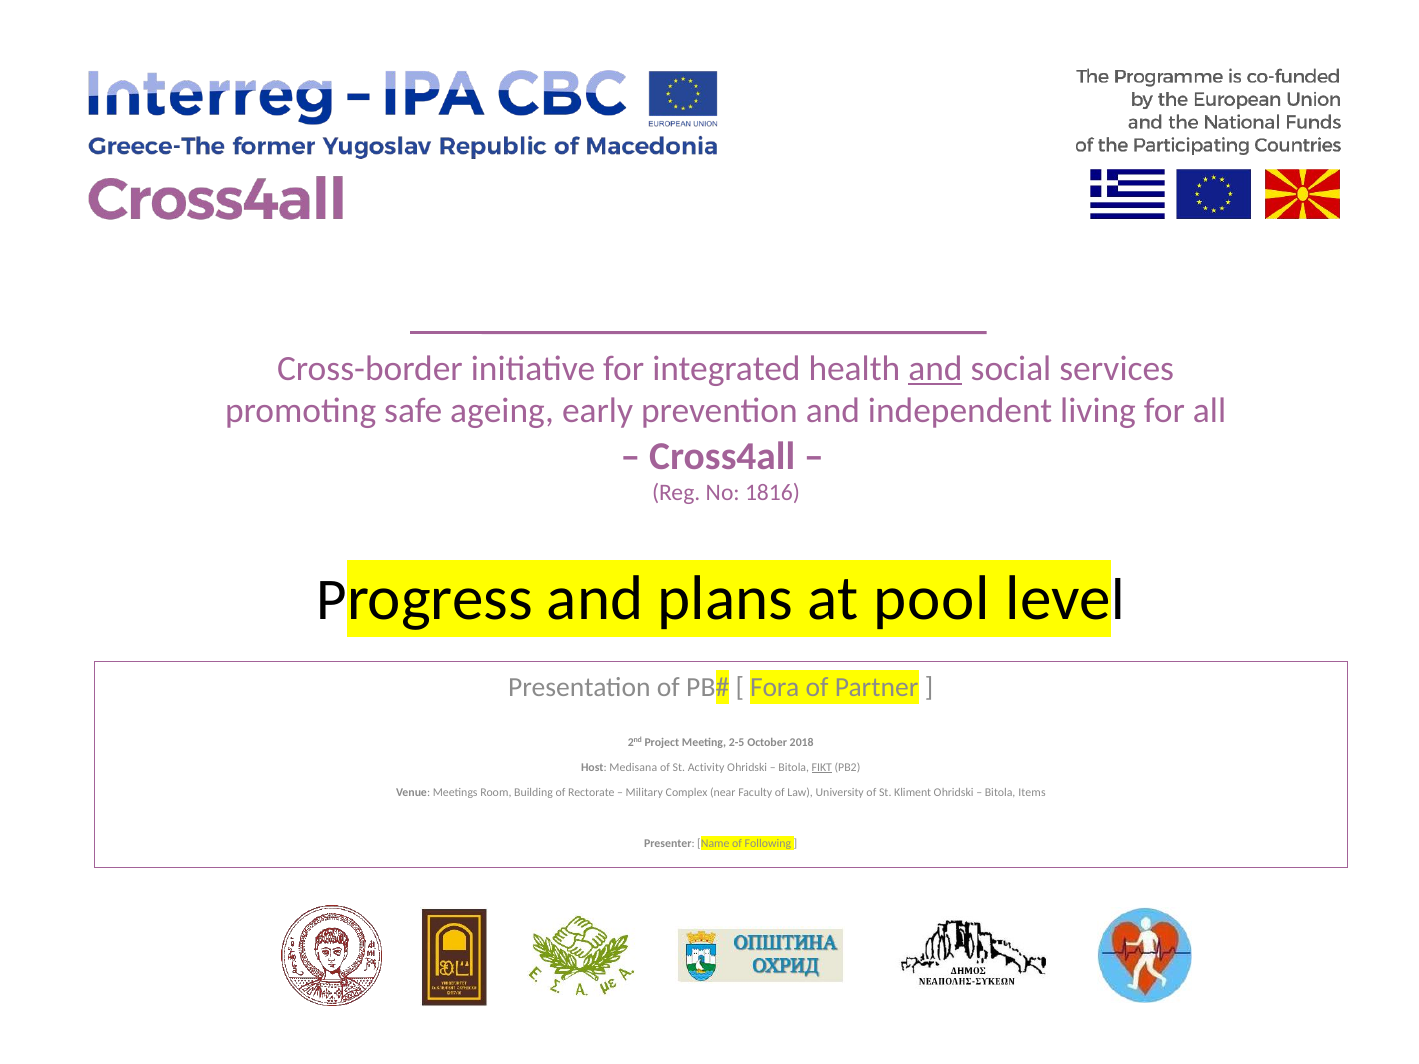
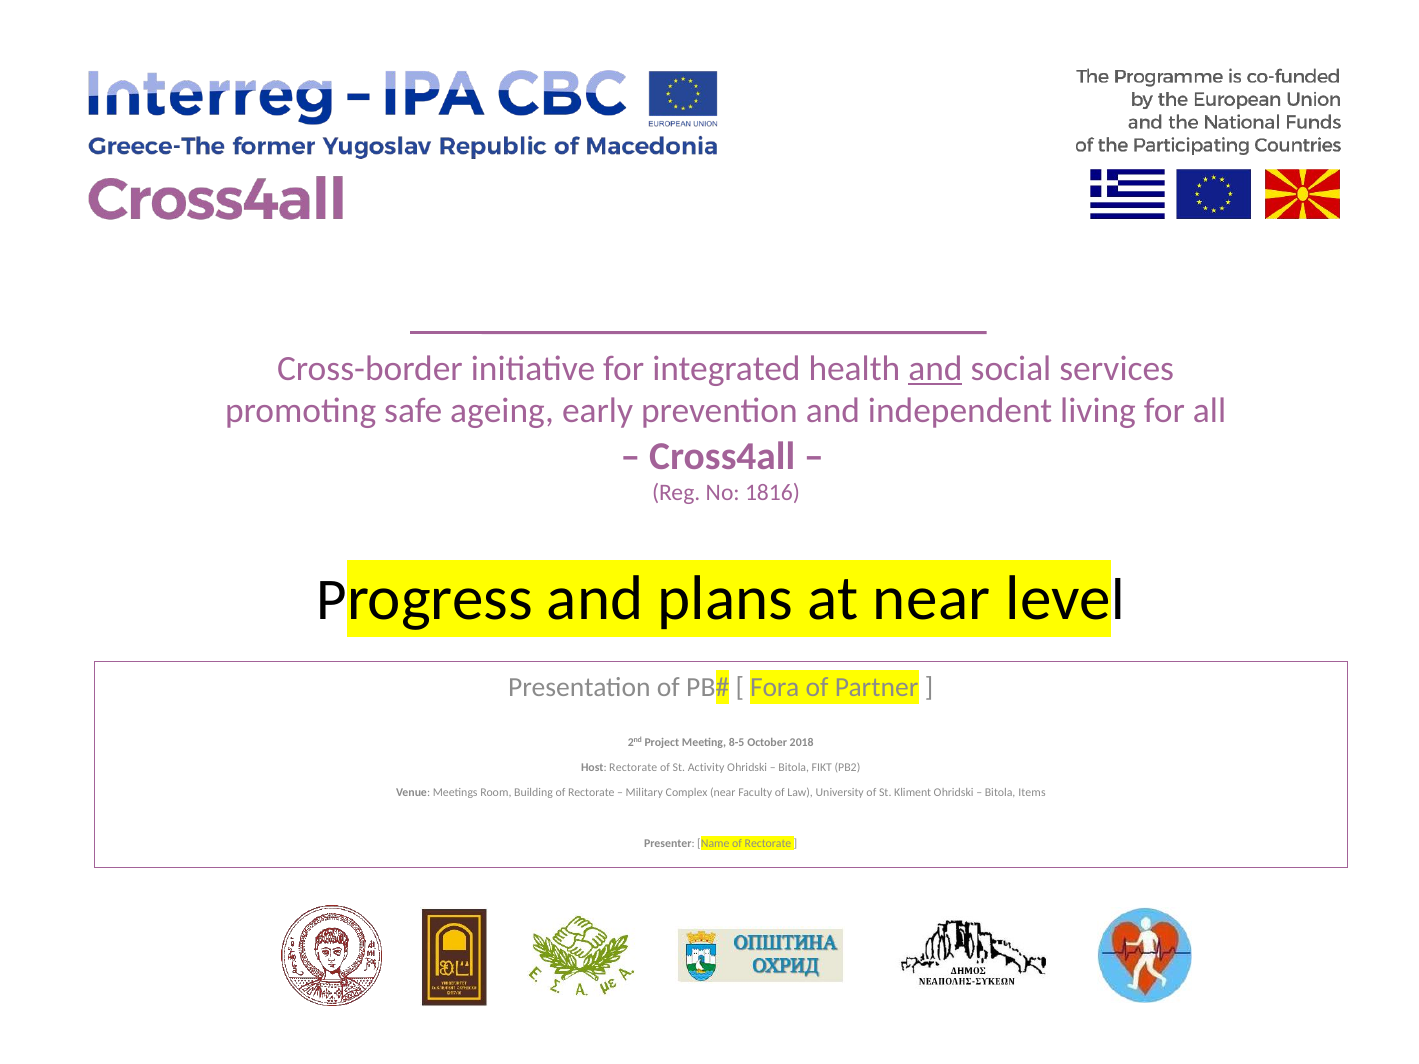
at pool: pool -> near
2-5: 2-5 -> 8-5
Host Medisana: Medisana -> Rectorate
FIKT underline: present -> none
Name of Following: Following -> Rectorate
